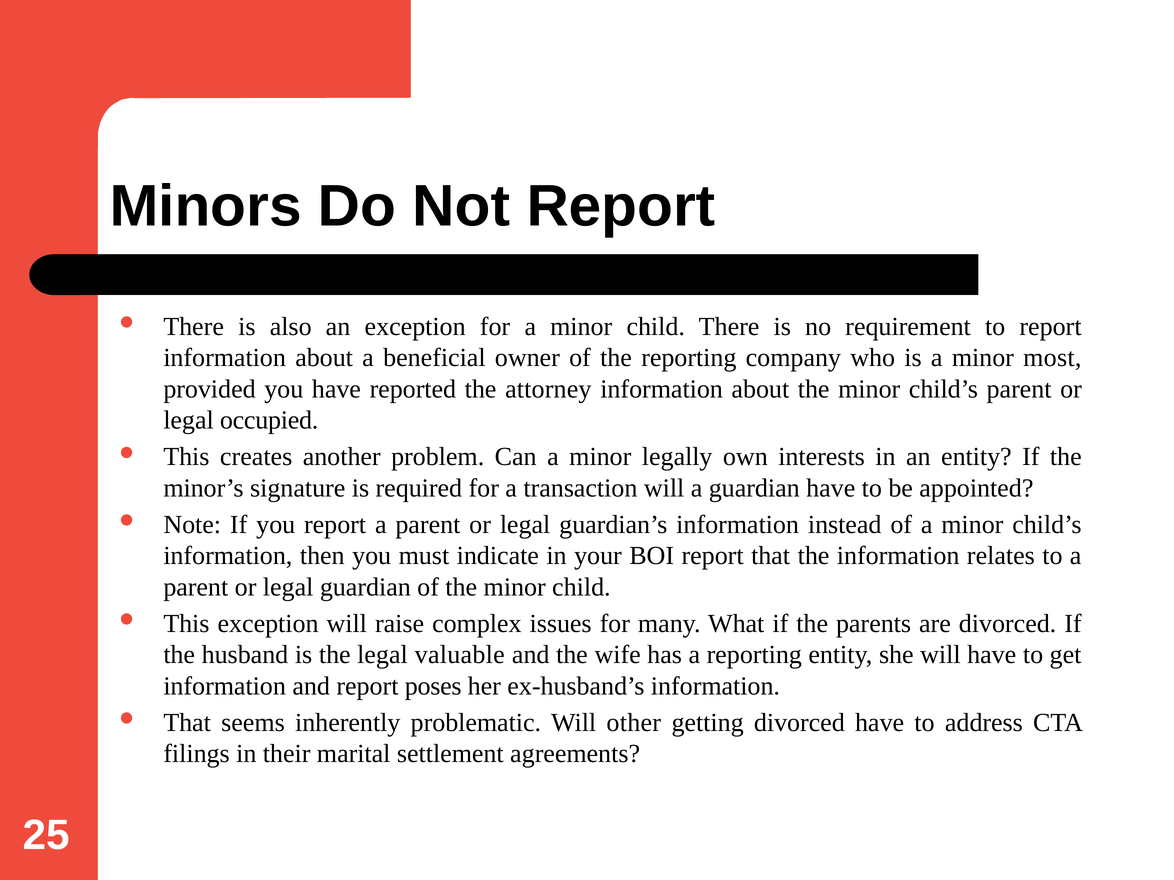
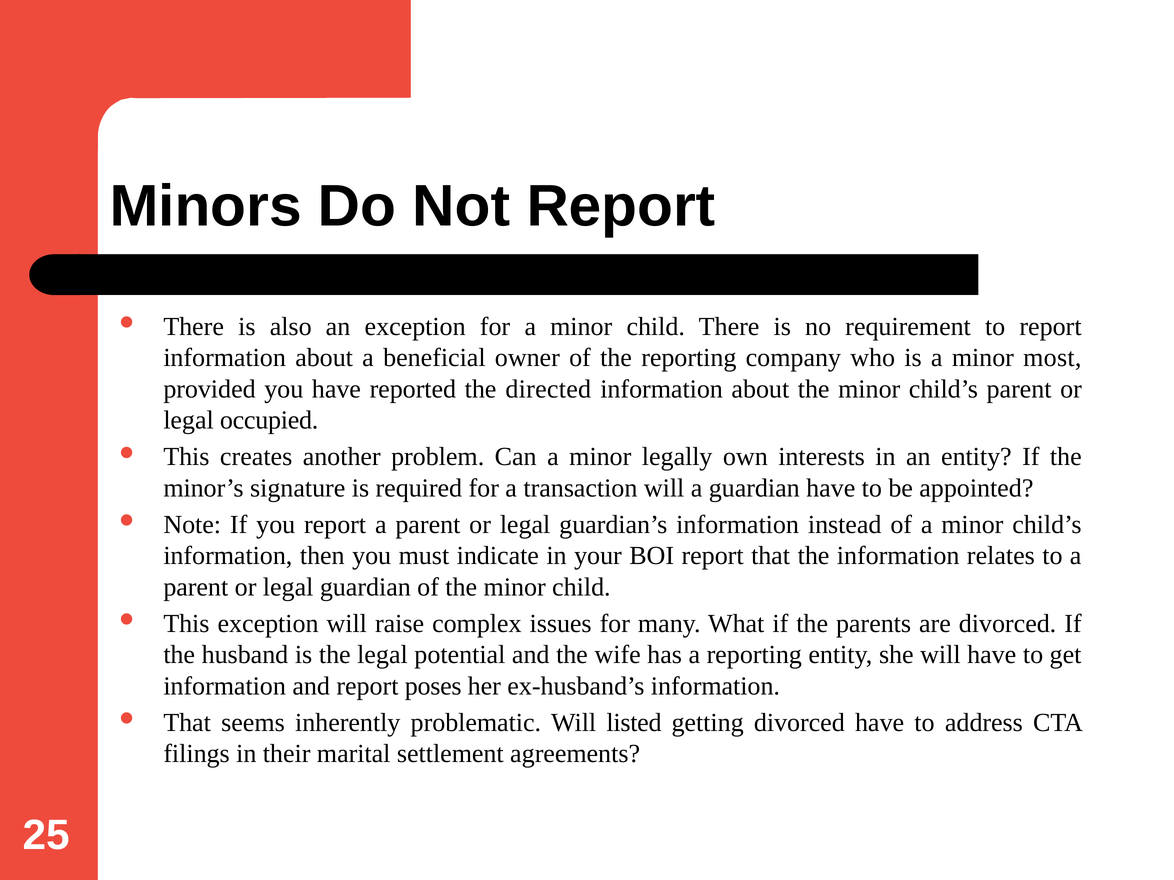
attorney: attorney -> directed
valuable: valuable -> potential
other: other -> listed
